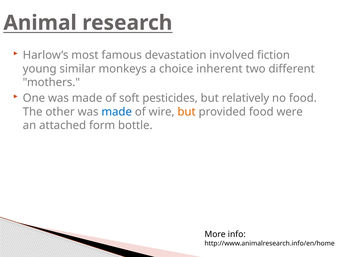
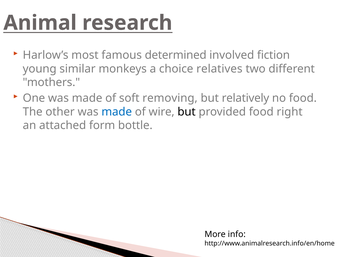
devastation: devastation -> determined
inherent: inherent -> relatives
pesticides: pesticides -> removing
but at (187, 112) colour: orange -> black
were: were -> right
